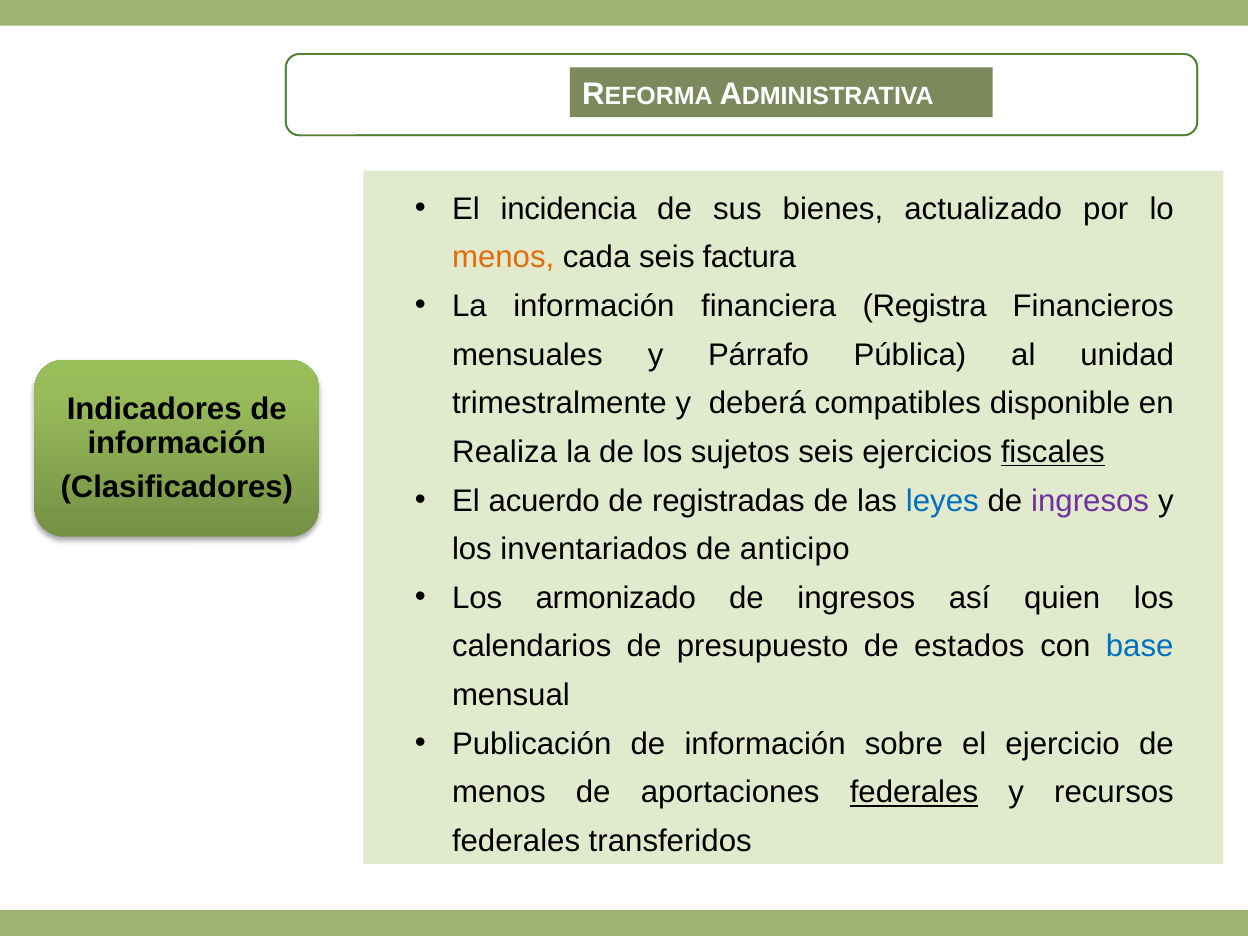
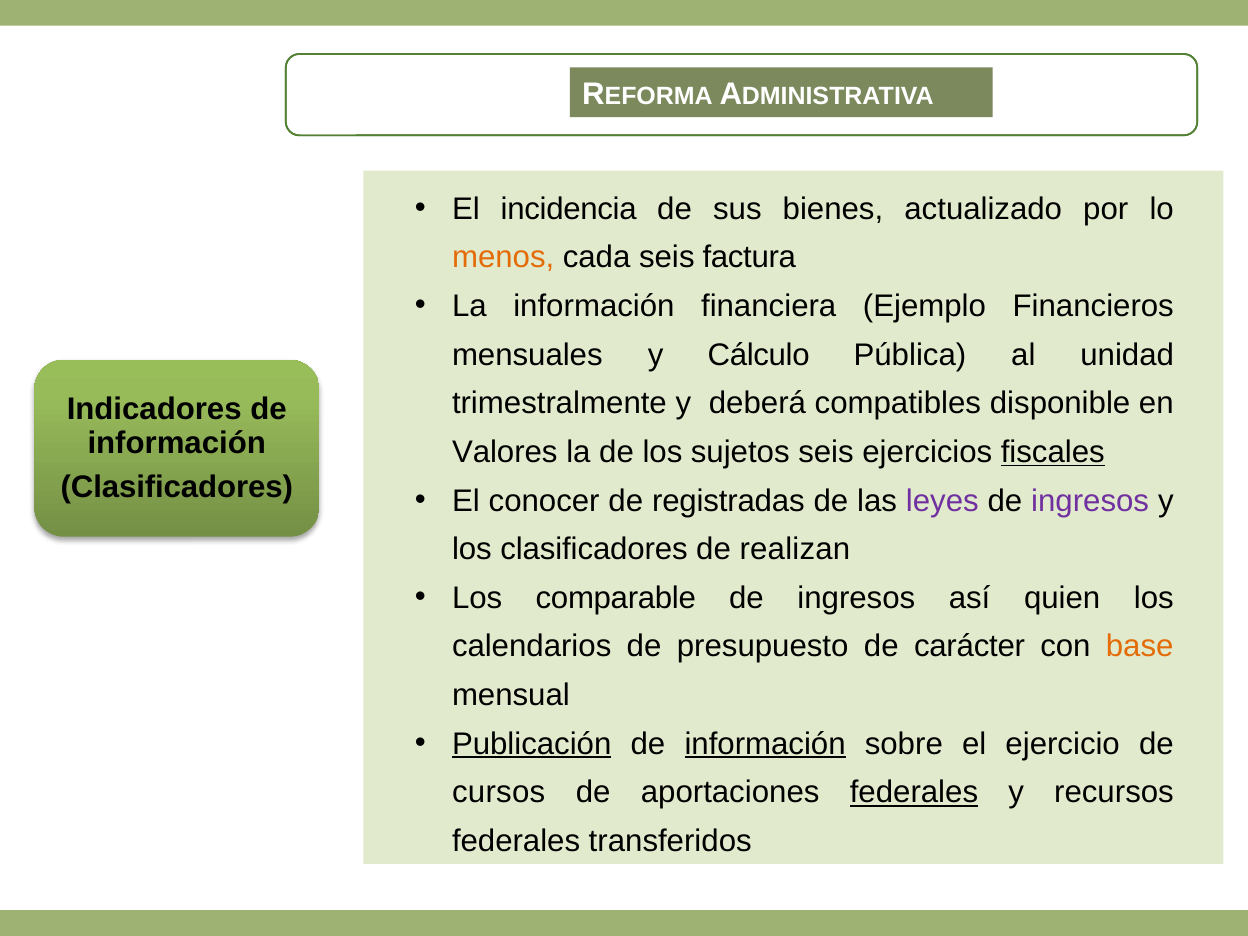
Registra: Registra -> Ejemplo
Párrafo: Párrafo -> Cálculo
Realiza: Realiza -> Valores
acuerdo: acuerdo -> conocer
leyes colour: blue -> purple
los inventariados: inventariados -> clasificadores
anticipo: anticipo -> realizan
armonizado: armonizado -> comparable
estados: estados -> carácter
base colour: blue -> orange
Publicación underline: none -> present
información at (765, 744) underline: none -> present
menos at (499, 793): menos -> cursos
